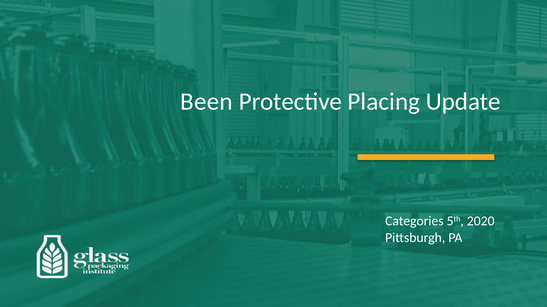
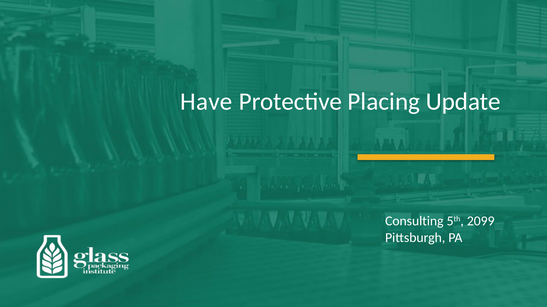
Been: Been -> Have
Categories: Categories -> Consulting
2020: 2020 -> 2099
